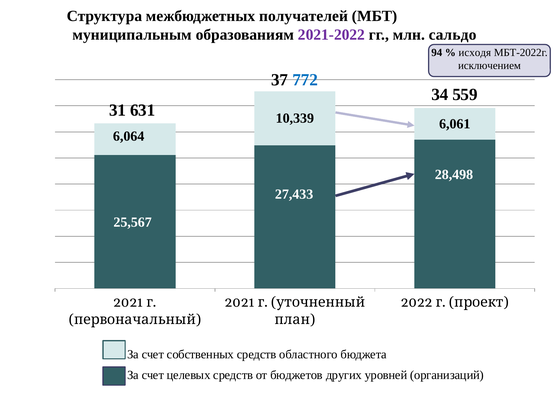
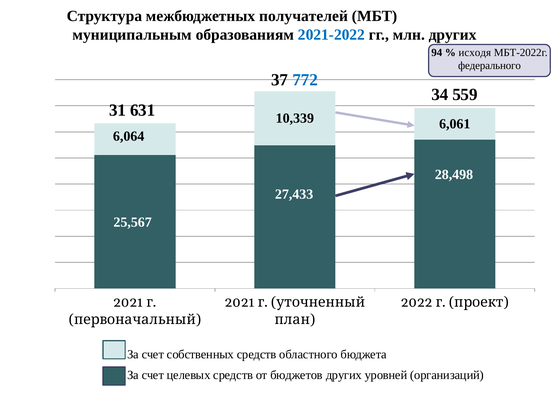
2021-2022 colour: purple -> blue
млн сальдо: сальдо -> других
исключением: исключением -> федерального
